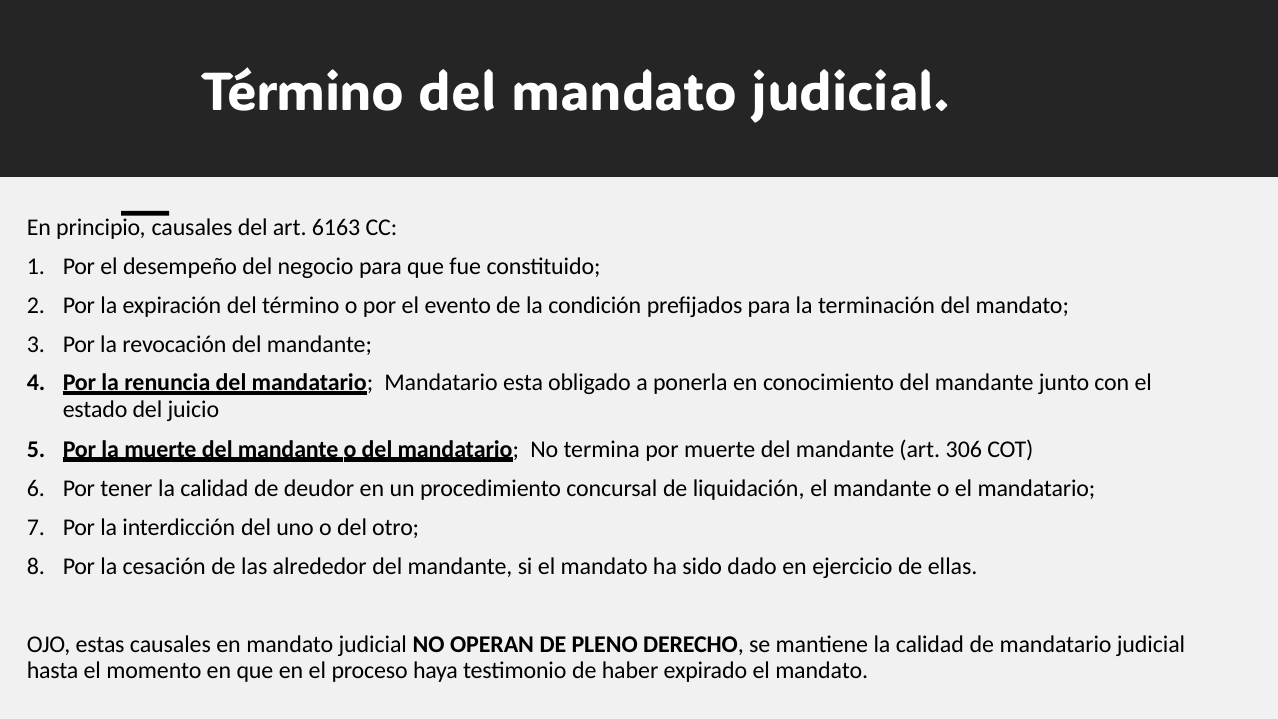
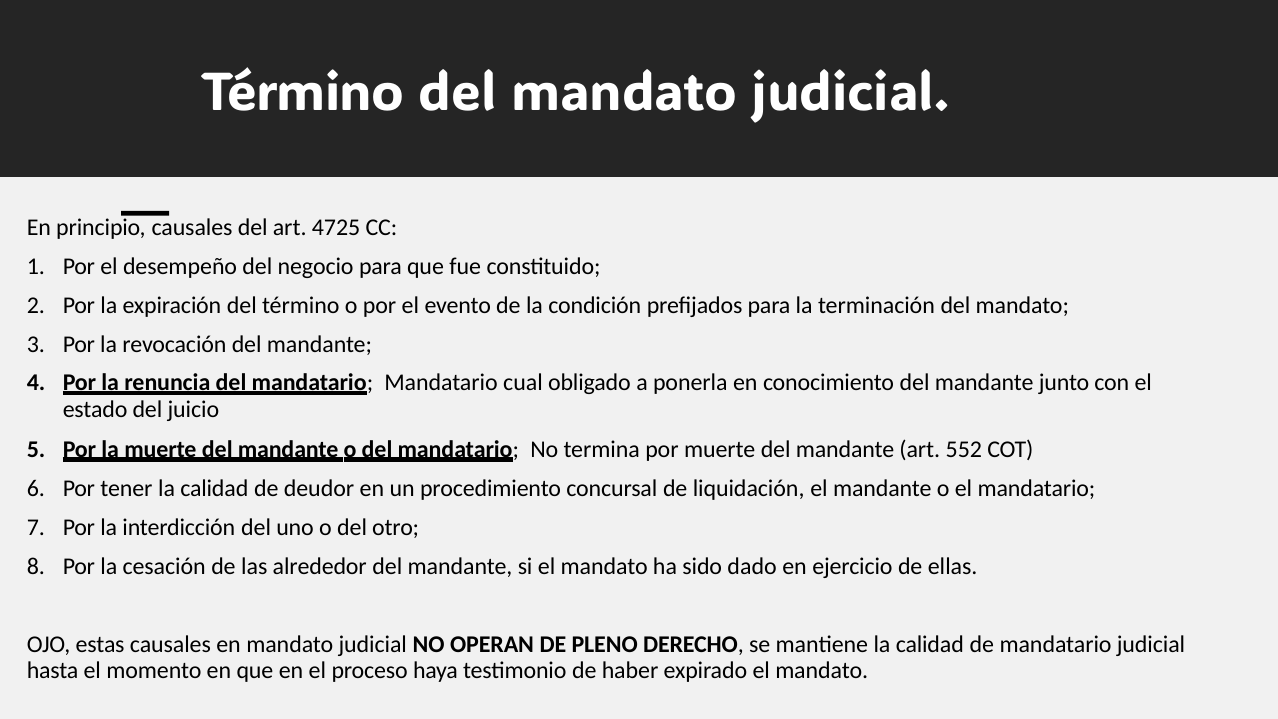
6163: 6163 -> 4725
esta: esta -> cual
306: 306 -> 552
